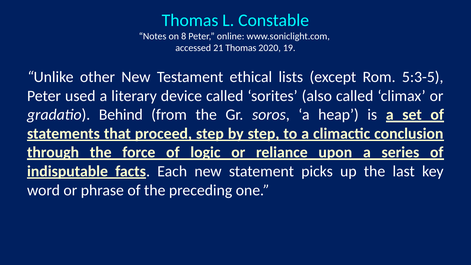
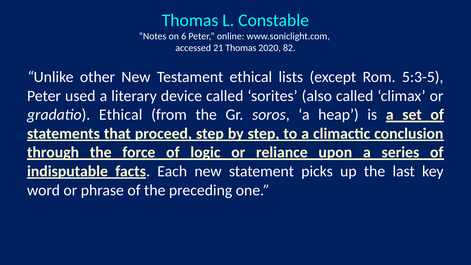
8: 8 -> 6
19: 19 -> 82
gradatio Behind: Behind -> Ethical
